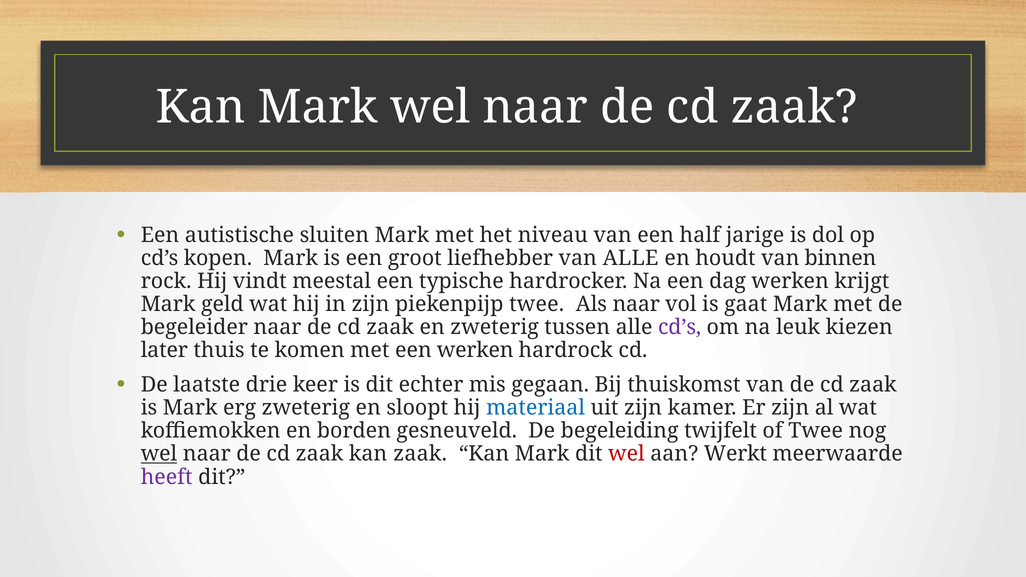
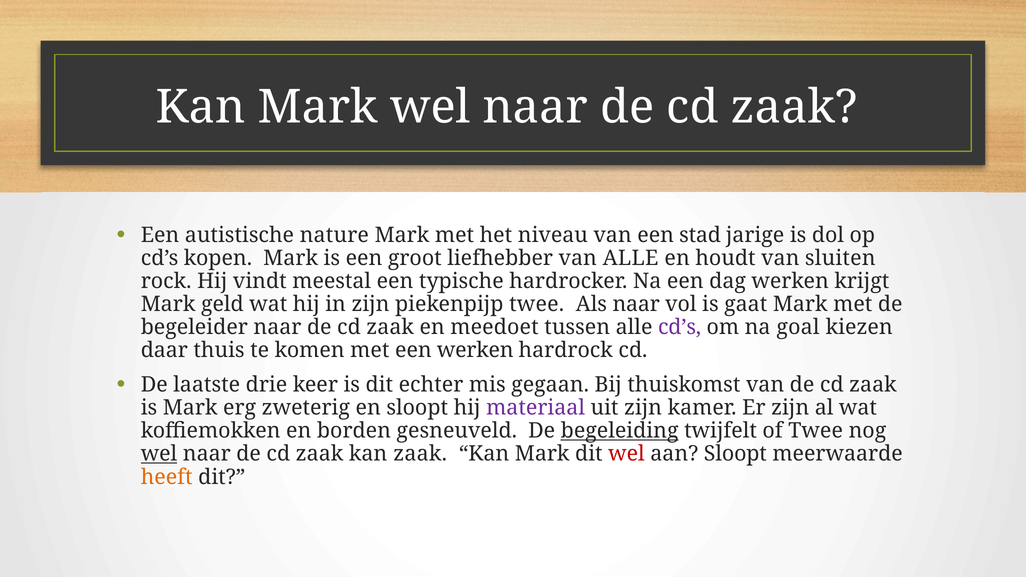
sluiten: sluiten -> nature
half: half -> stad
binnen: binnen -> sluiten
en zweterig: zweterig -> meedoet
leuk: leuk -> goal
later: later -> daar
materiaal colour: blue -> purple
begeleiding underline: none -> present
aan Werkt: Werkt -> Sloopt
heeft colour: purple -> orange
